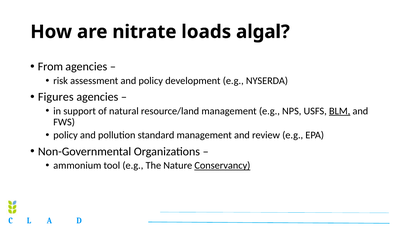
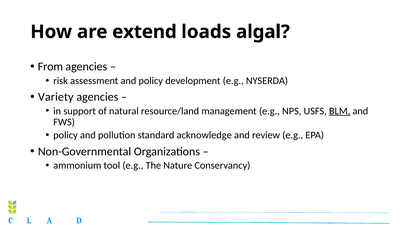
nitrate: nitrate -> extend
Figures: Figures -> Variety
standard management: management -> acknowledge
Conservancy underline: present -> none
